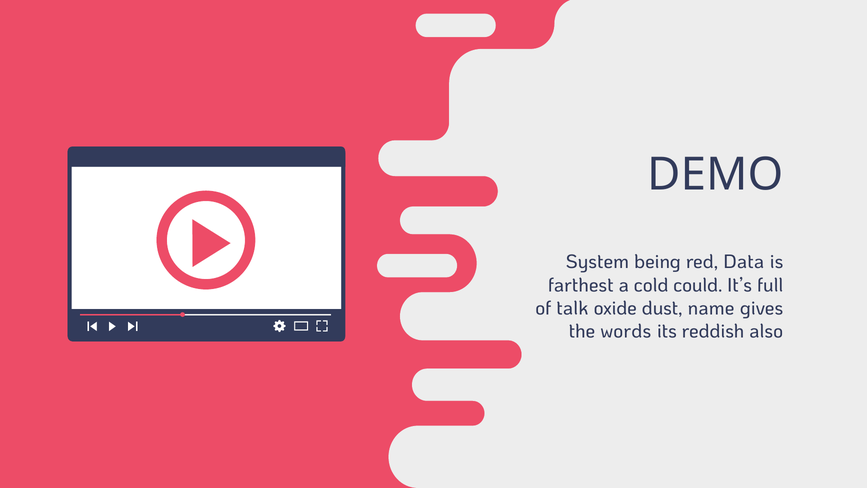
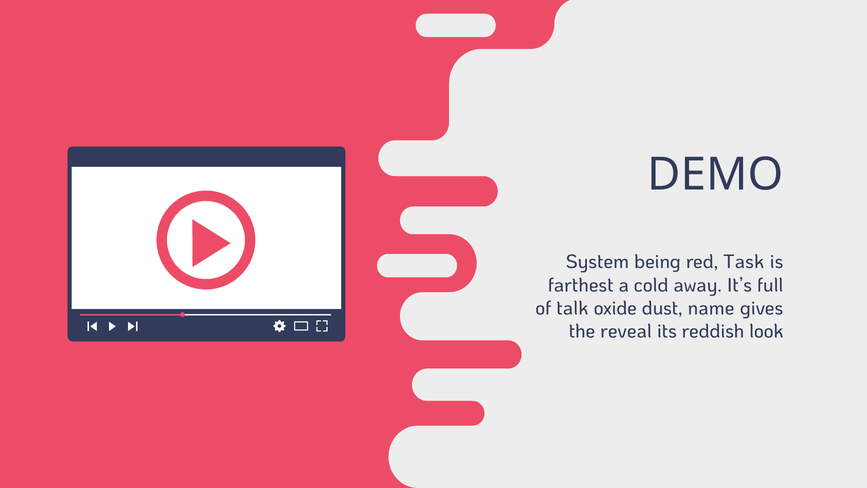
Data: Data -> Task
could: could -> away
words: words -> reveal
also: also -> look
